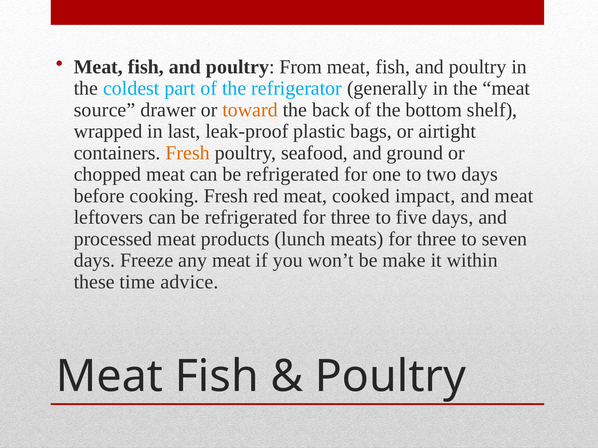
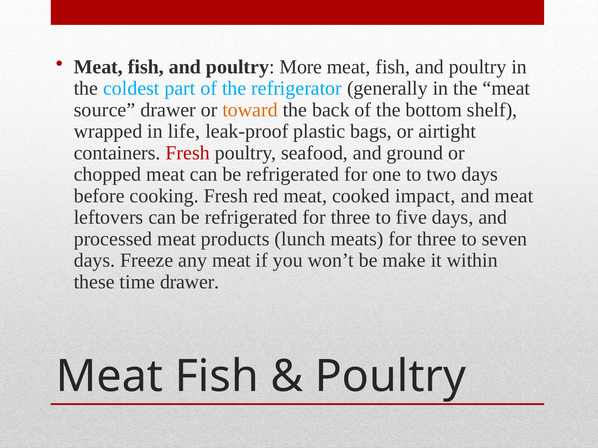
From: From -> More
last: last -> life
Fresh at (188, 153) colour: orange -> red
time advice: advice -> drawer
